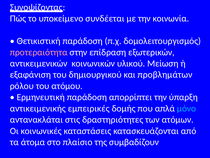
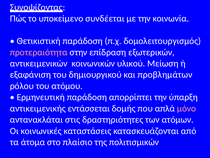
εμπειρικές: εμπειρικές -> εντάσσεται
μόνο colour: light blue -> pink
συμβαδίζουν: συμβαδίζουν -> πολιτισμικών
